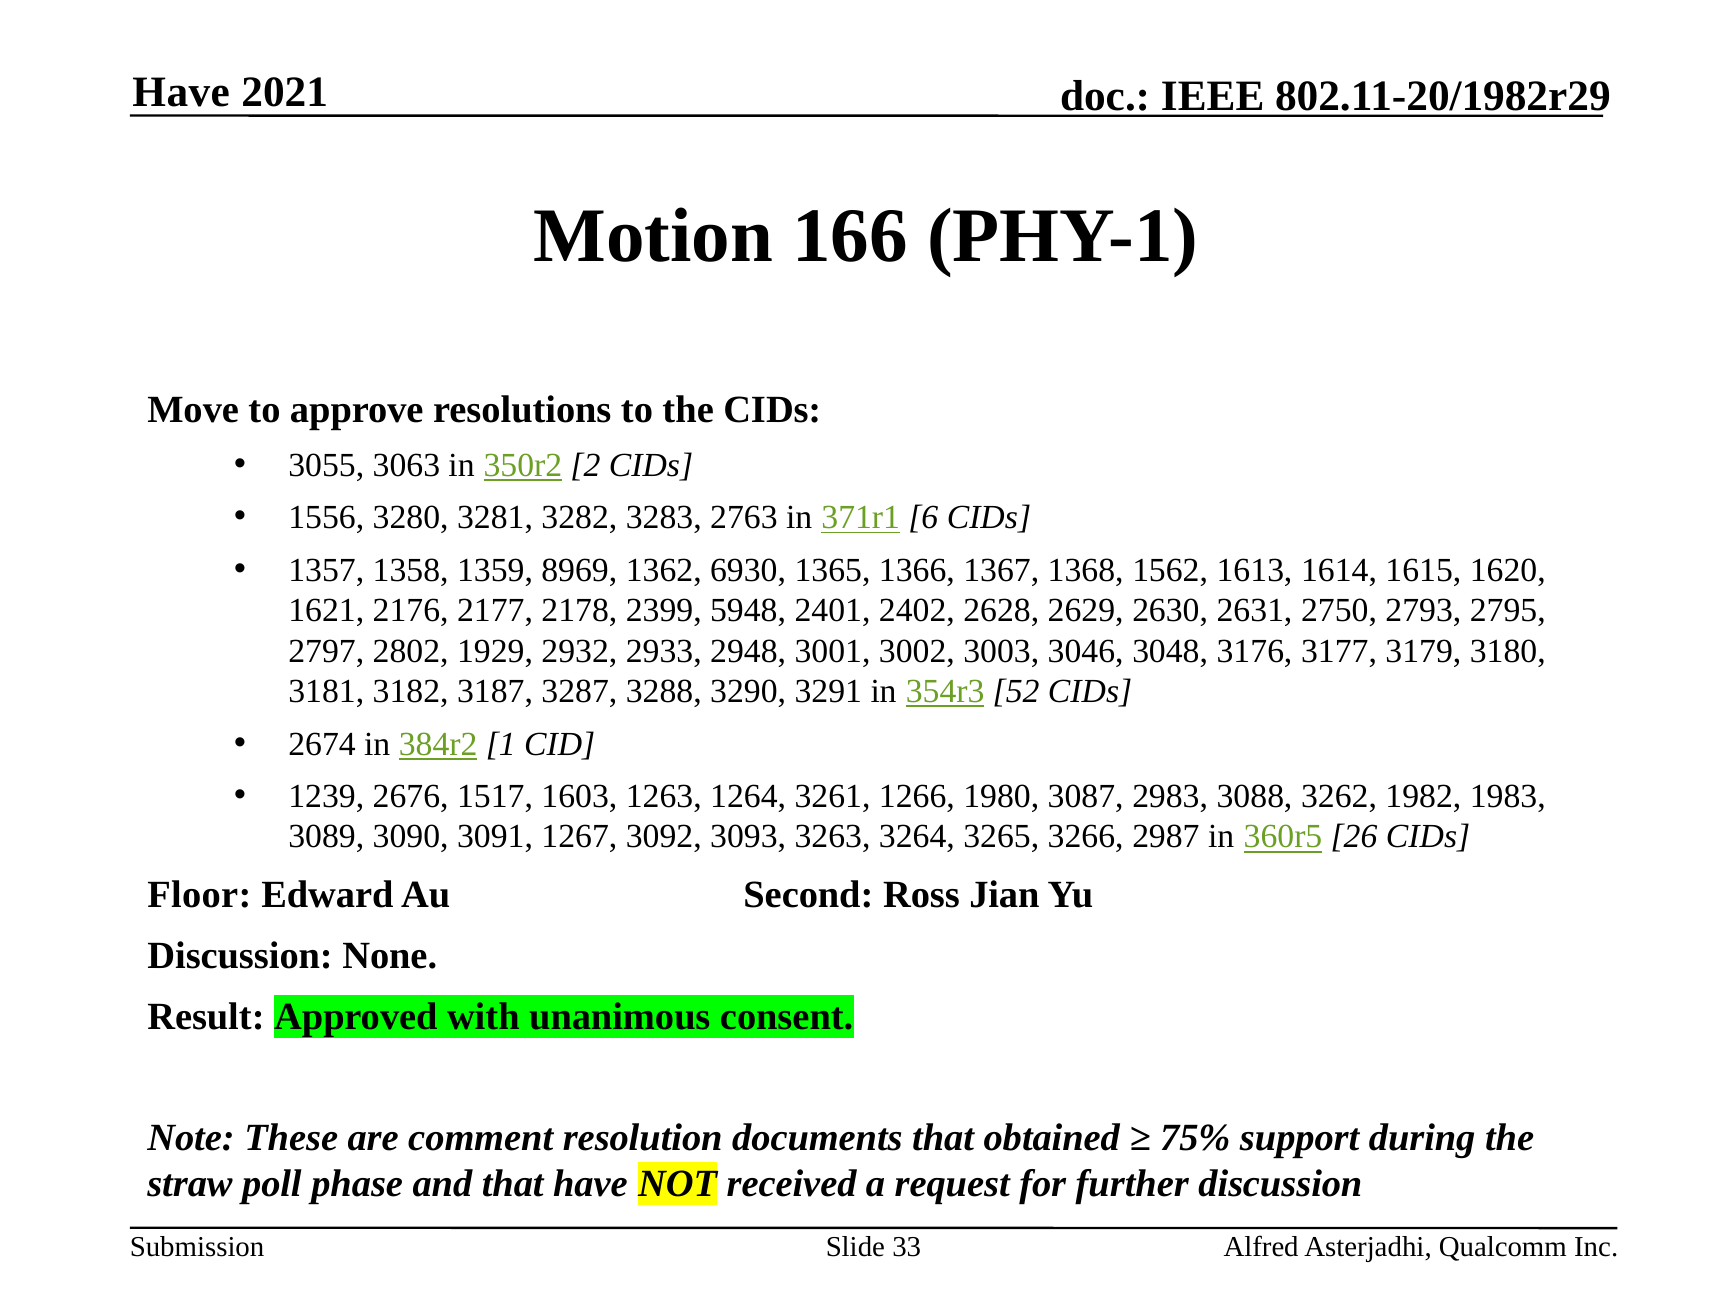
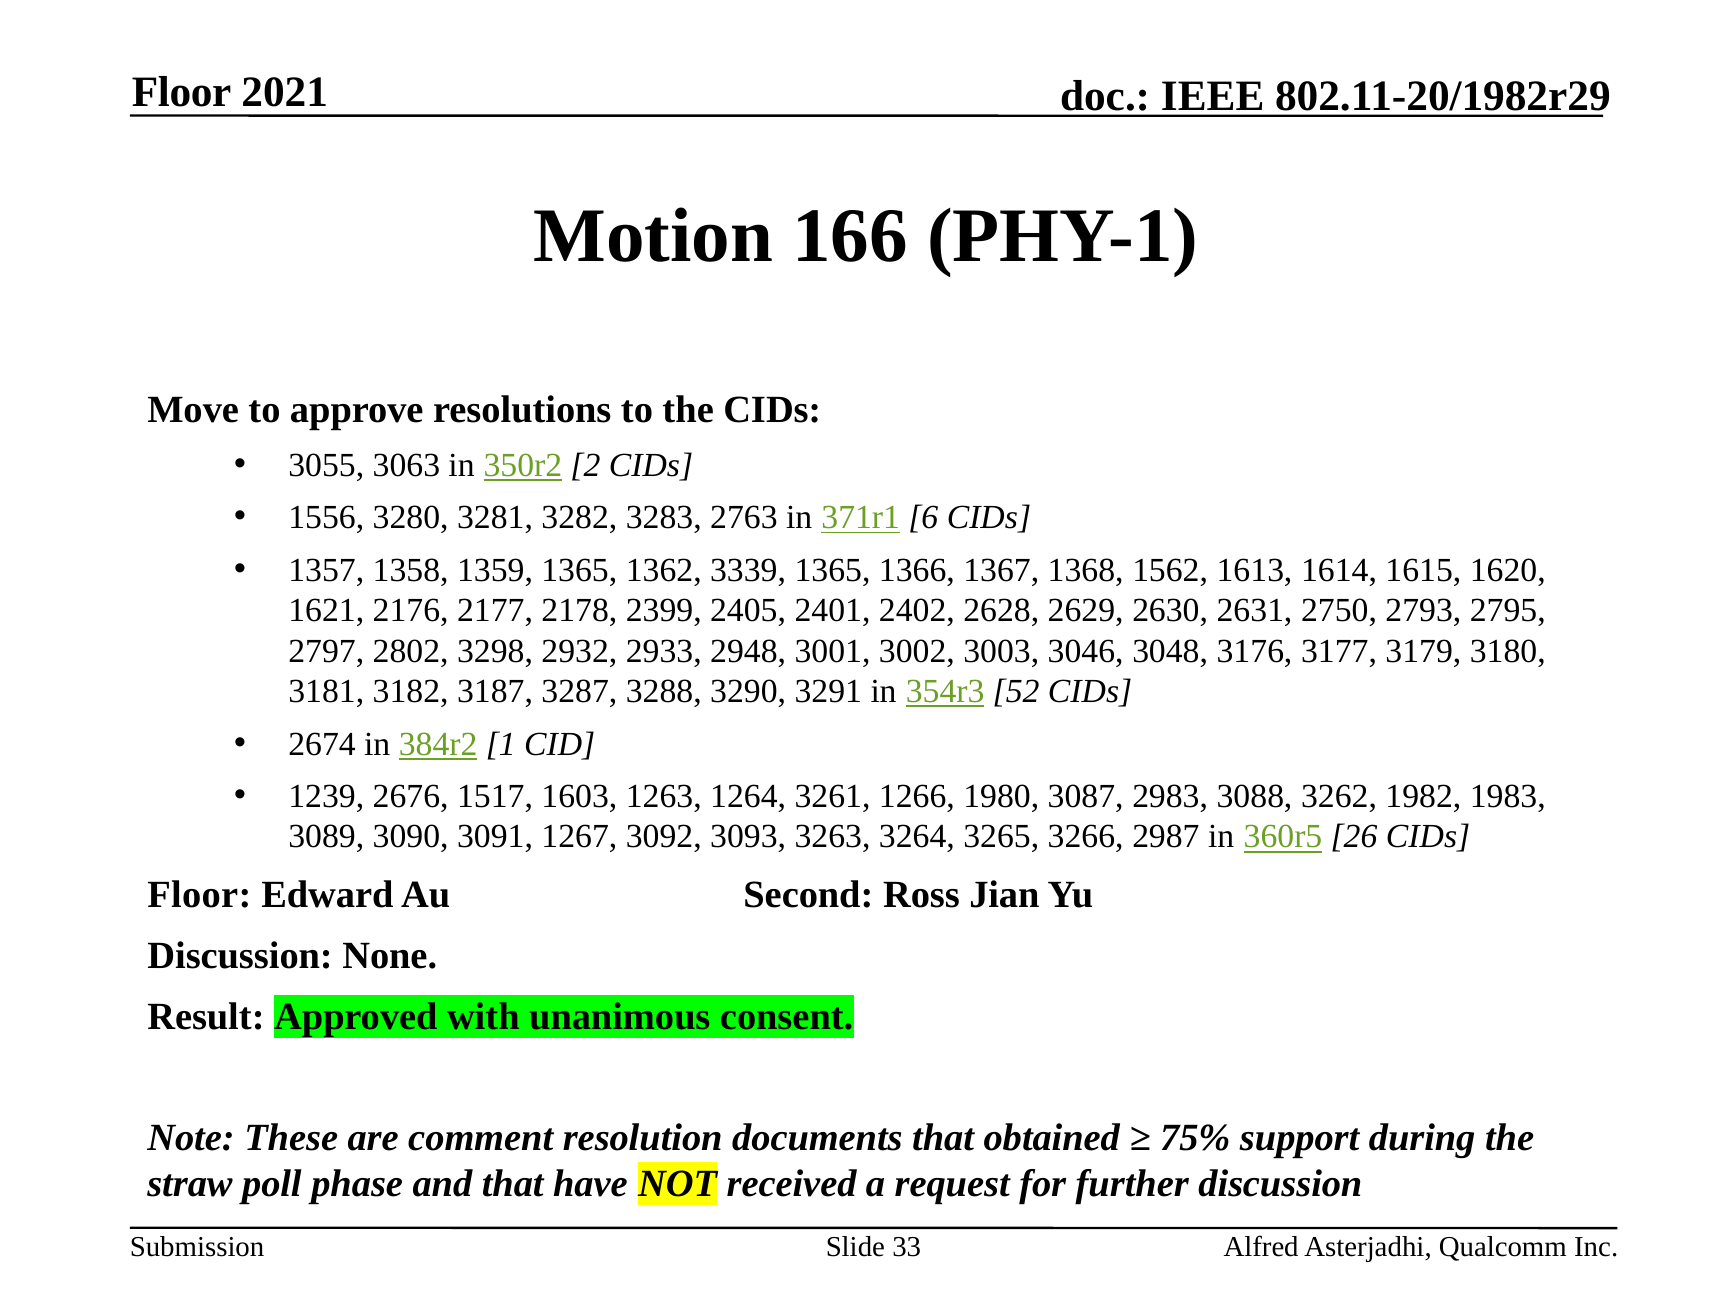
Have at (181, 92): Have -> Floor
1359 8969: 8969 -> 1365
6930: 6930 -> 3339
5948: 5948 -> 2405
1929: 1929 -> 3298
